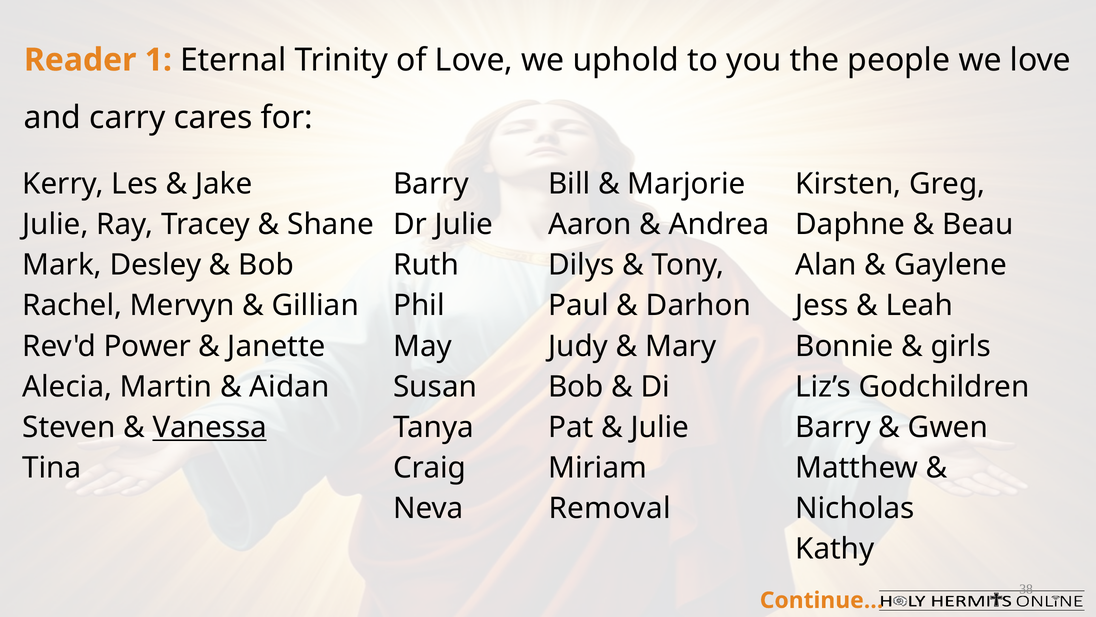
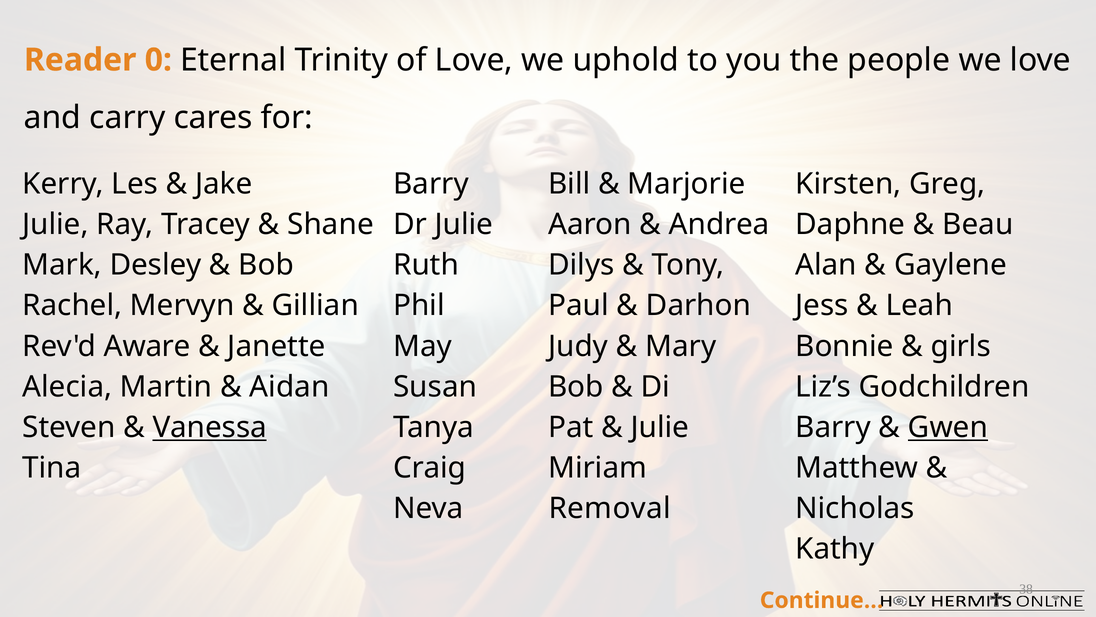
1: 1 -> 0
Power: Power -> Aware
Gwen underline: none -> present
